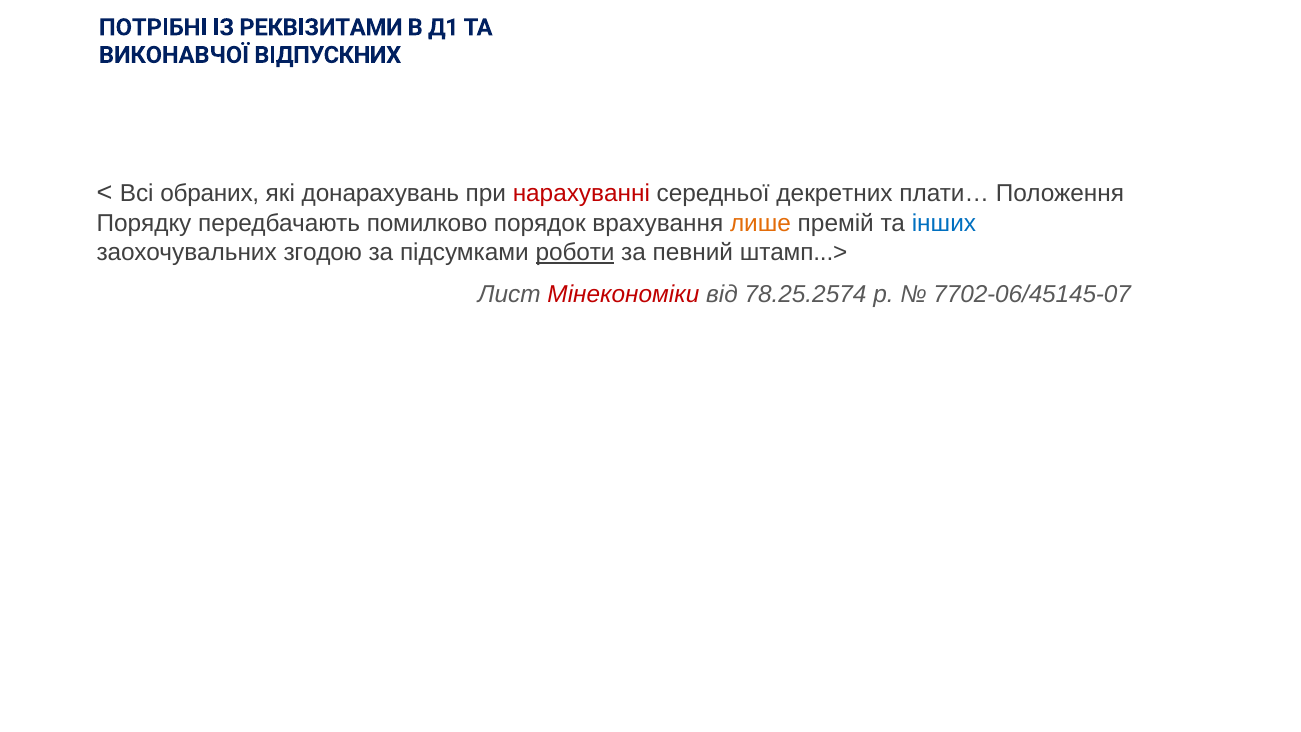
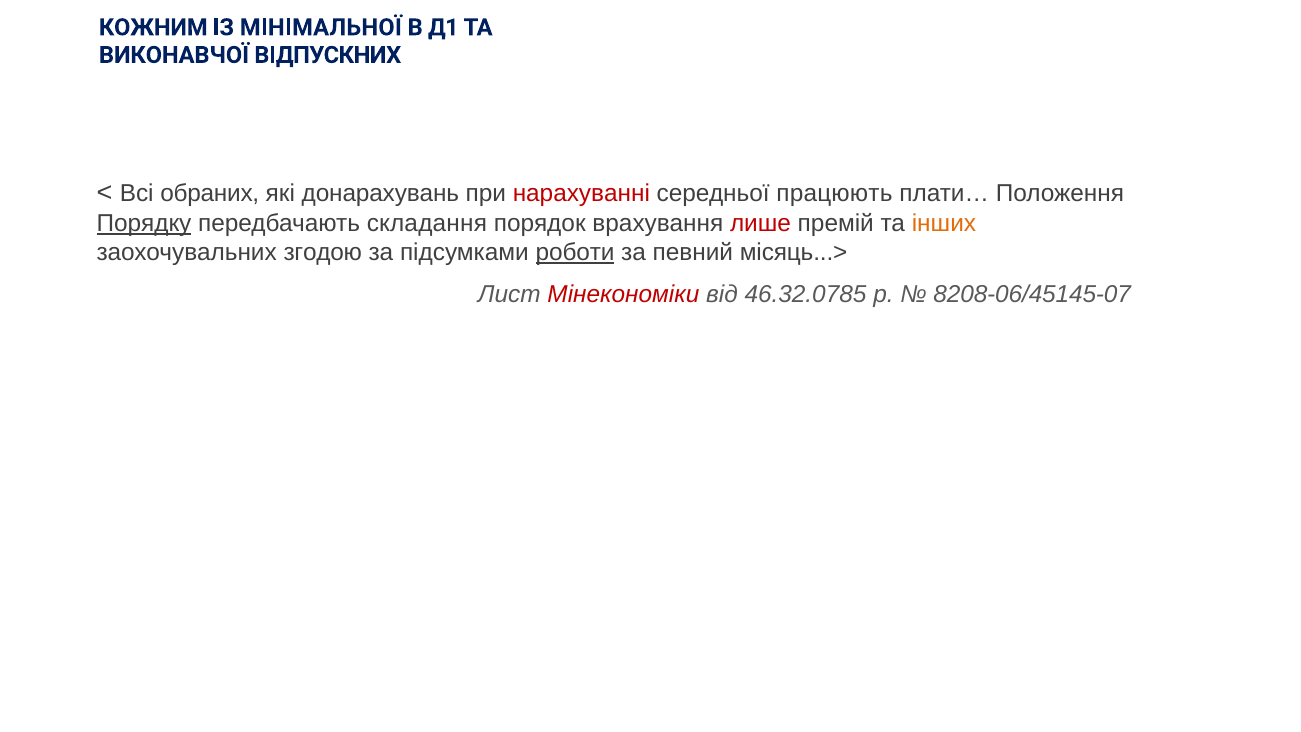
ПОТРІБНІ: ПОТРІБНІ -> КОЖНИМ
РЕКВІЗИТАМИ: РЕКВІЗИТАМИ -> МІНІМАЛЬНОЇ
декретних: декретних -> працюють
Порядку underline: none -> present
помилково: помилково -> складання
лише colour: orange -> red
інших colour: blue -> orange
штамп...>: штамп...> -> місяць...>
78.25.2574: 78.25.2574 -> 46.32.0785
7702-06/45145-07: 7702-06/45145-07 -> 8208-06/45145-07
